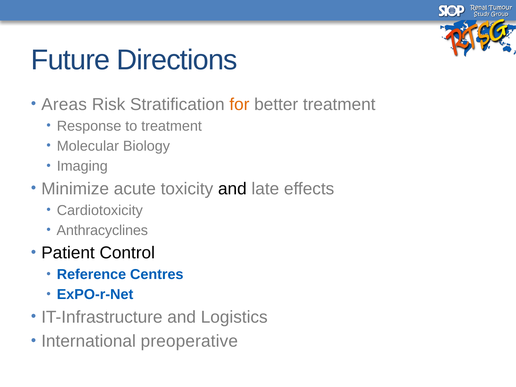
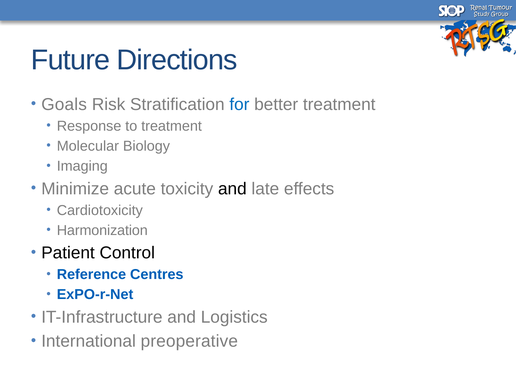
Areas: Areas -> Goals
for colour: orange -> blue
Anthracyclines: Anthracyclines -> Harmonization
